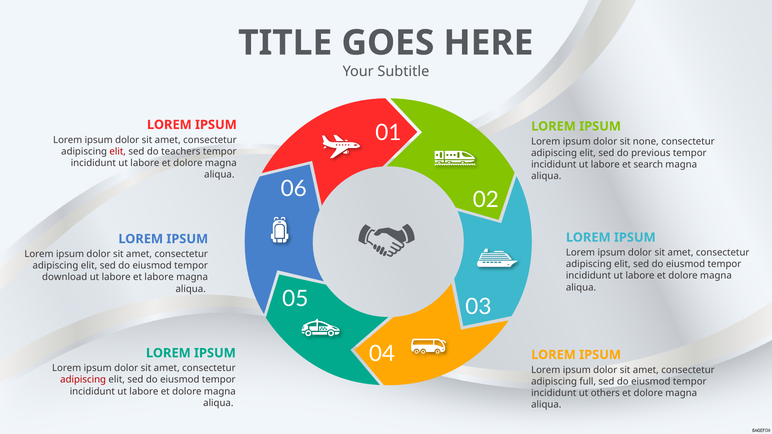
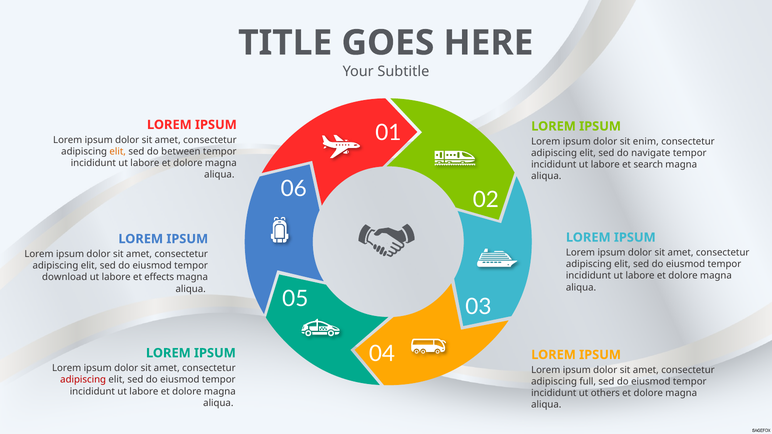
none: none -> enim
elit at (118, 152) colour: red -> orange
teachers: teachers -> between
previous: previous -> navigate
et labore: labore -> effects
